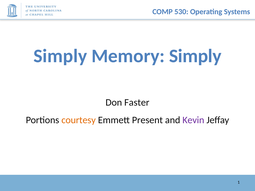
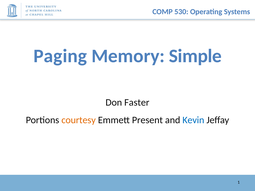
Simply at (60, 56): Simply -> Paging
Memory Simply: Simply -> Simple
Kevin colour: purple -> blue
